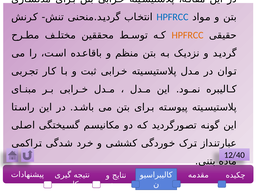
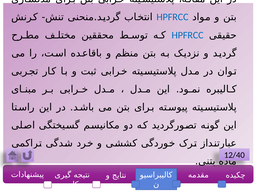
HPFRCC at (188, 35) colour: orange -> blue
